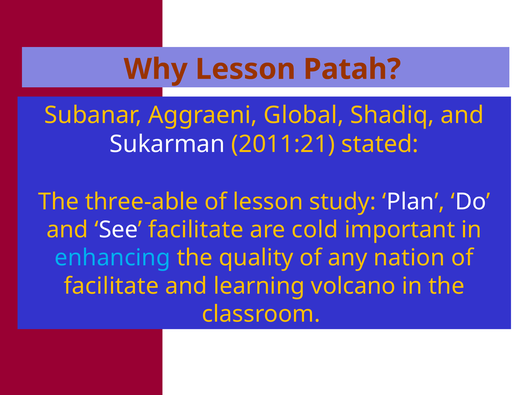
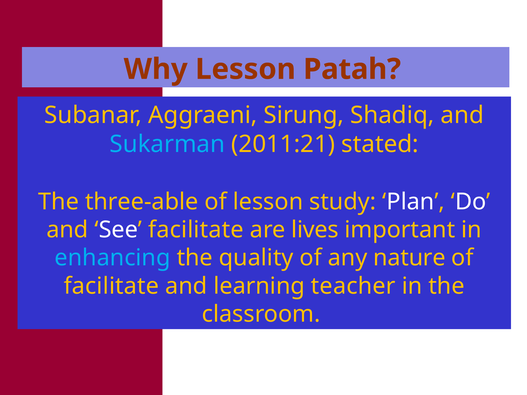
Global: Global -> Sirung
Sukarman colour: white -> light blue
cold: cold -> lives
nation: nation -> nature
volcano: volcano -> teacher
